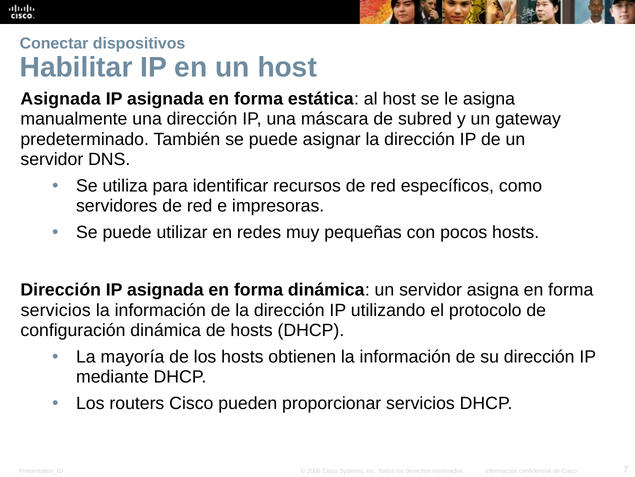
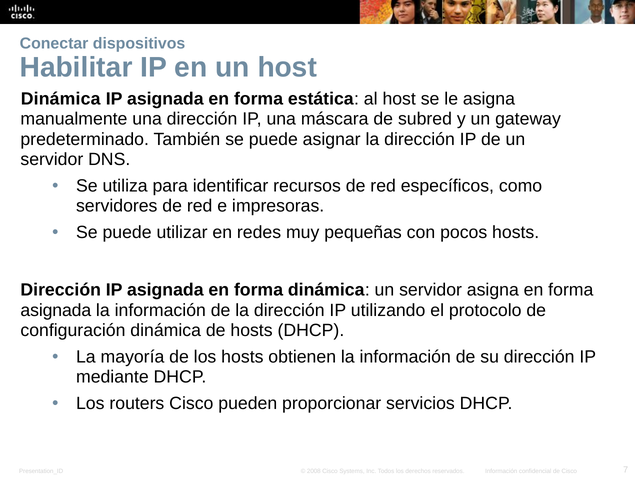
Asignada at (61, 99): Asignada -> Dinámica
servicios at (56, 310): servicios -> asignada
